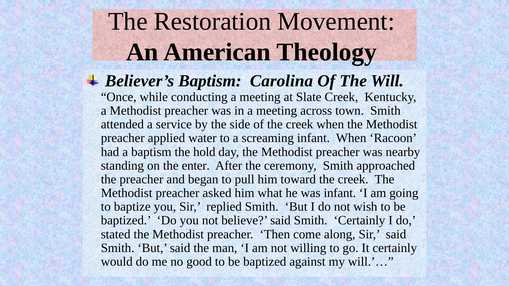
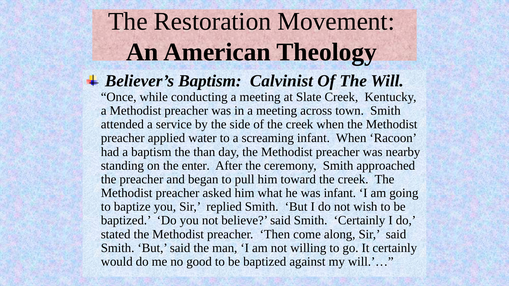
Carolina: Carolina -> Calvinist
hold: hold -> than
